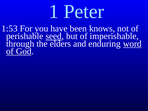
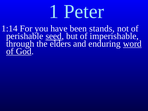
1:53: 1:53 -> 1:14
knows: knows -> stands
